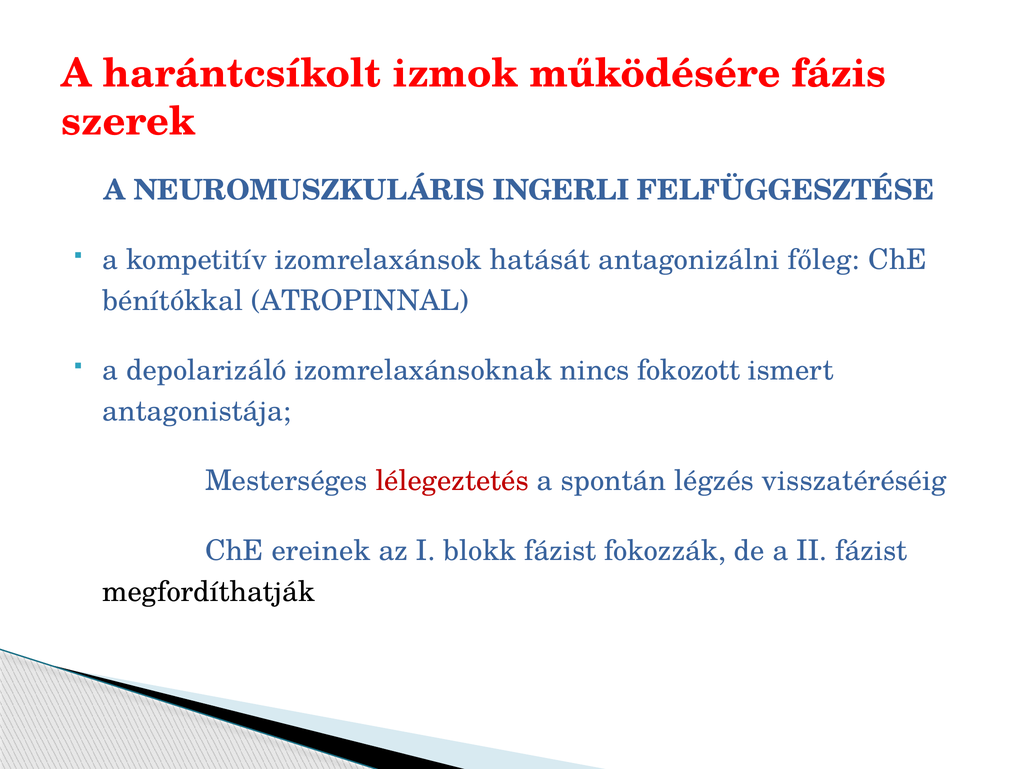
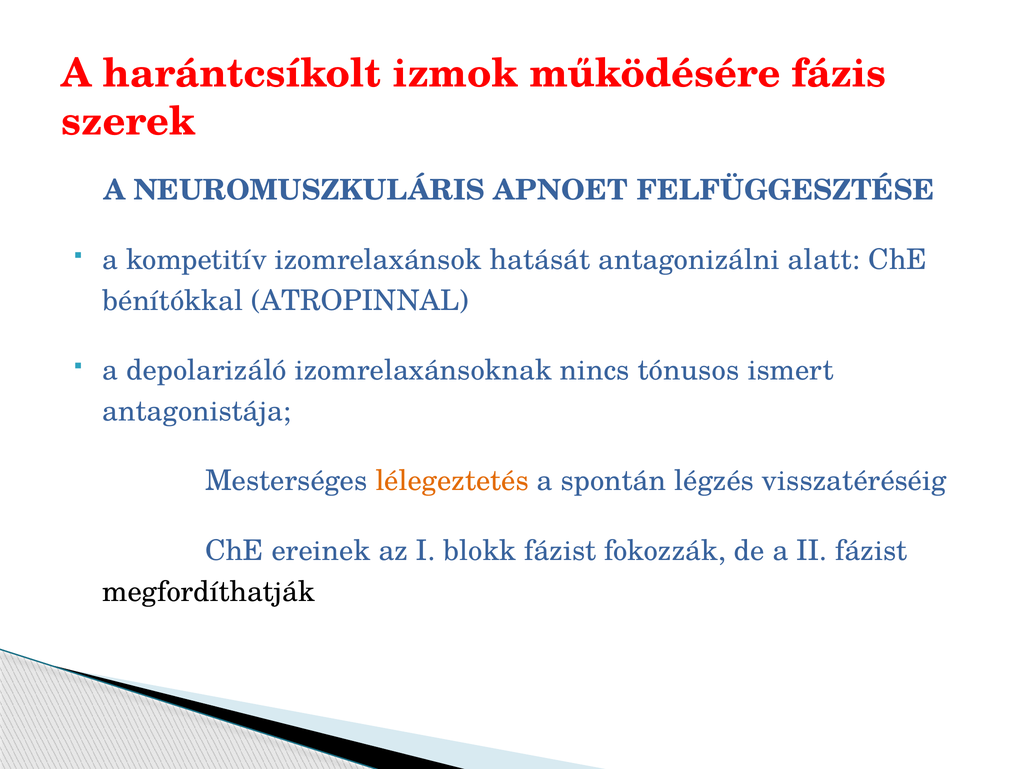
INGERLI: INGERLI -> APNOET
főleg: főleg -> alatt
fokozott: fokozott -> tónusos
lélegeztetés colour: red -> orange
